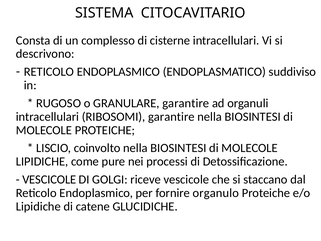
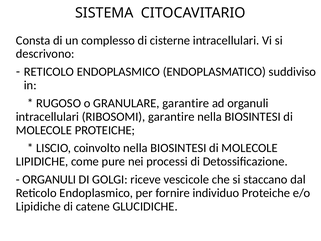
VESCICOLE at (49, 179): VESCICOLE -> ORGANULI
organulo: organulo -> individuo
